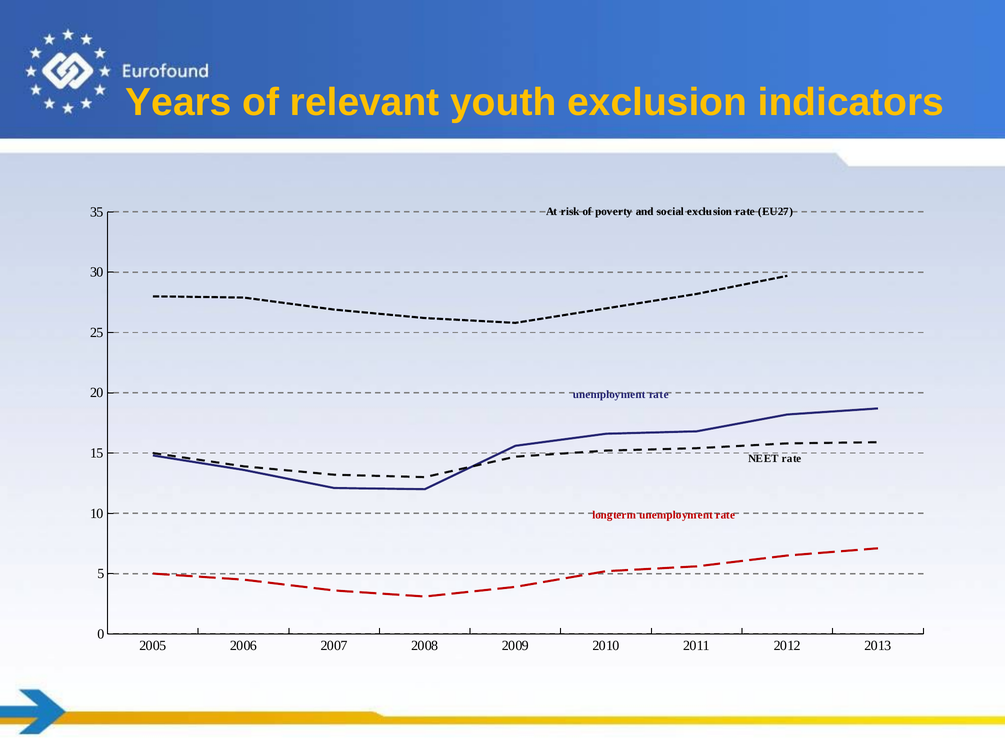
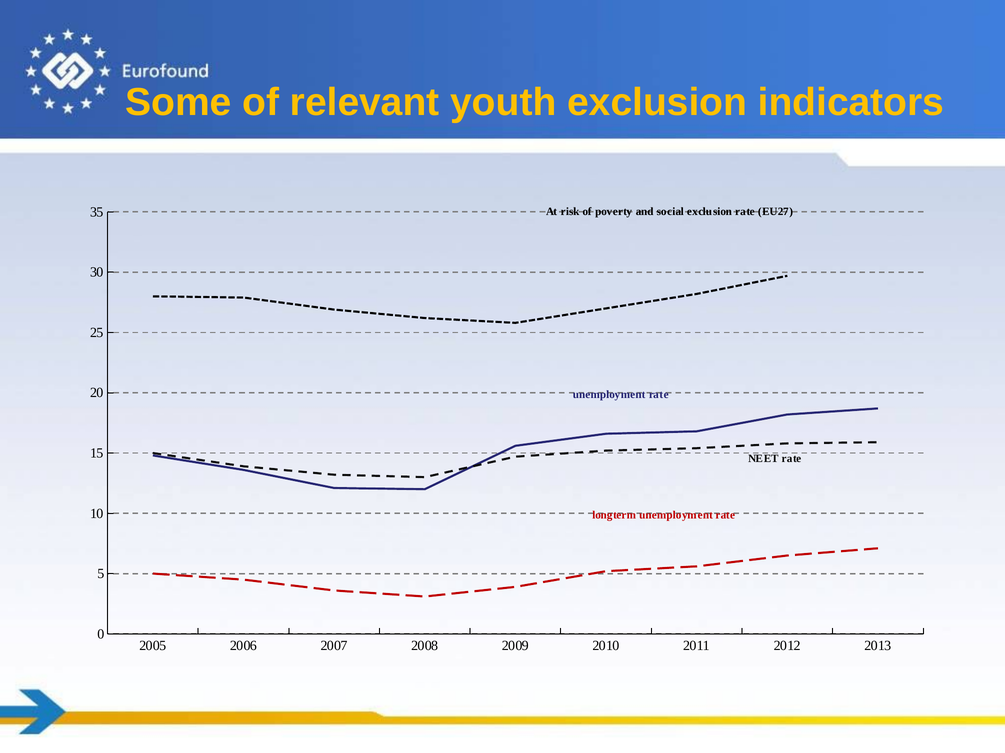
Years: Years -> Some
